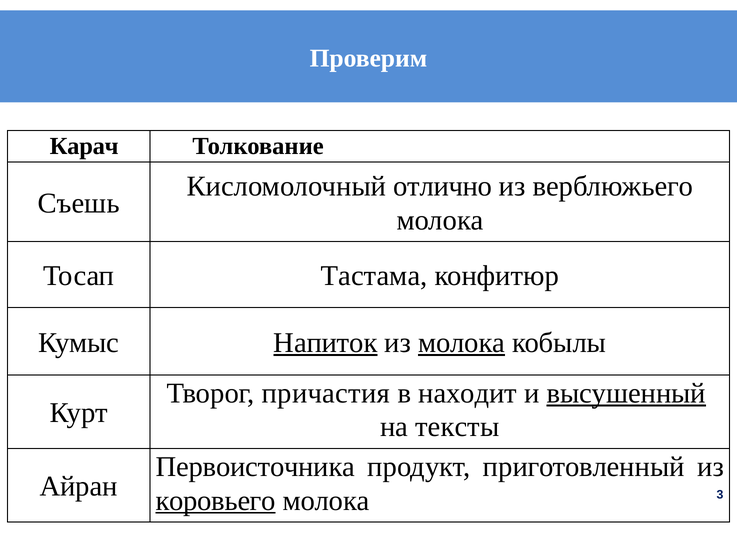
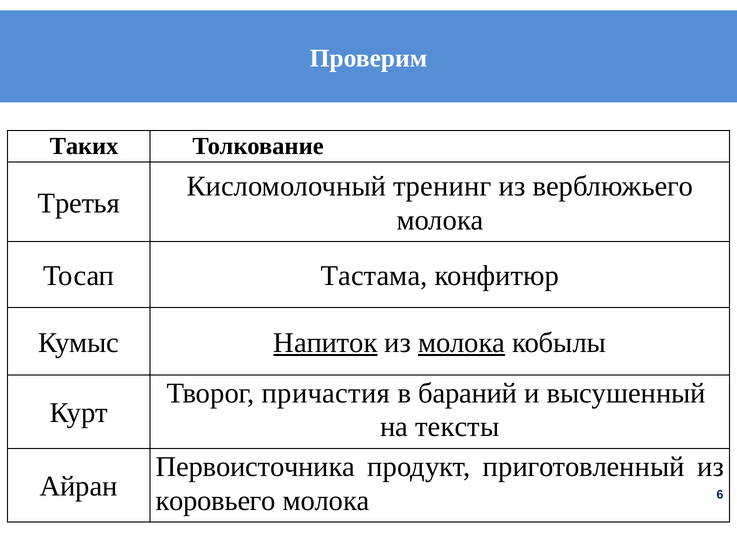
Карач: Карач -> Таких
отлично: отлично -> тренинг
Съешь: Съешь -> Третья
находит: находит -> бараний
высушенный underline: present -> none
коровьего underline: present -> none
3: 3 -> 6
